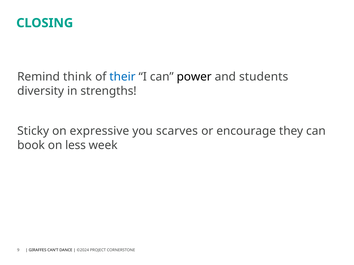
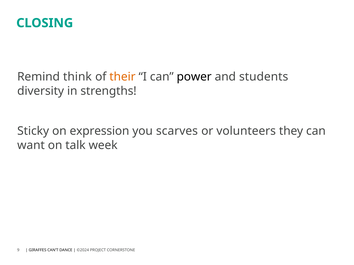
their colour: blue -> orange
expressive: expressive -> expression
encourage: encourage -> volunteers
book: book -> want
less: less -> talk
